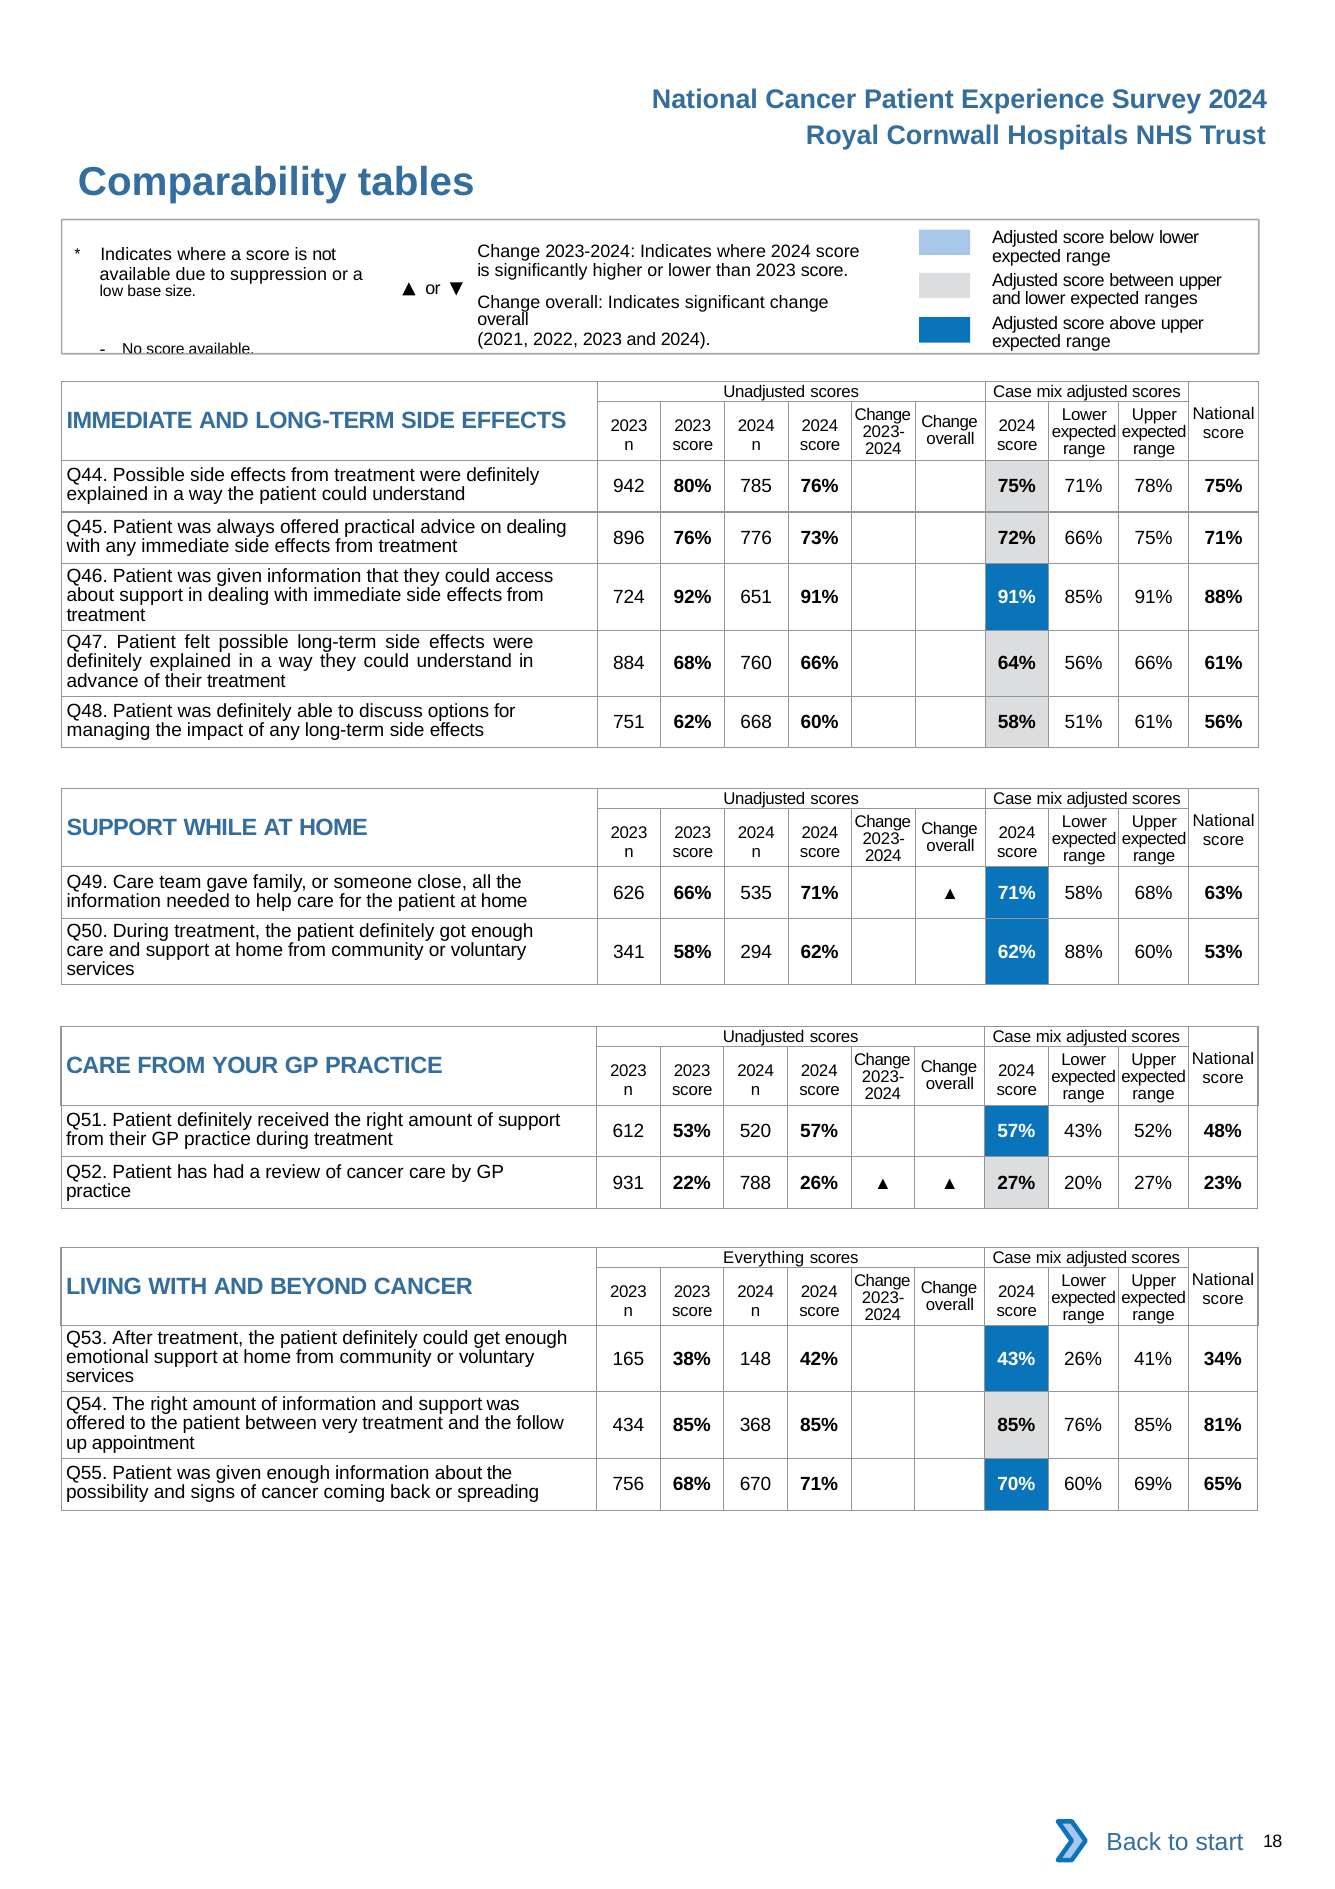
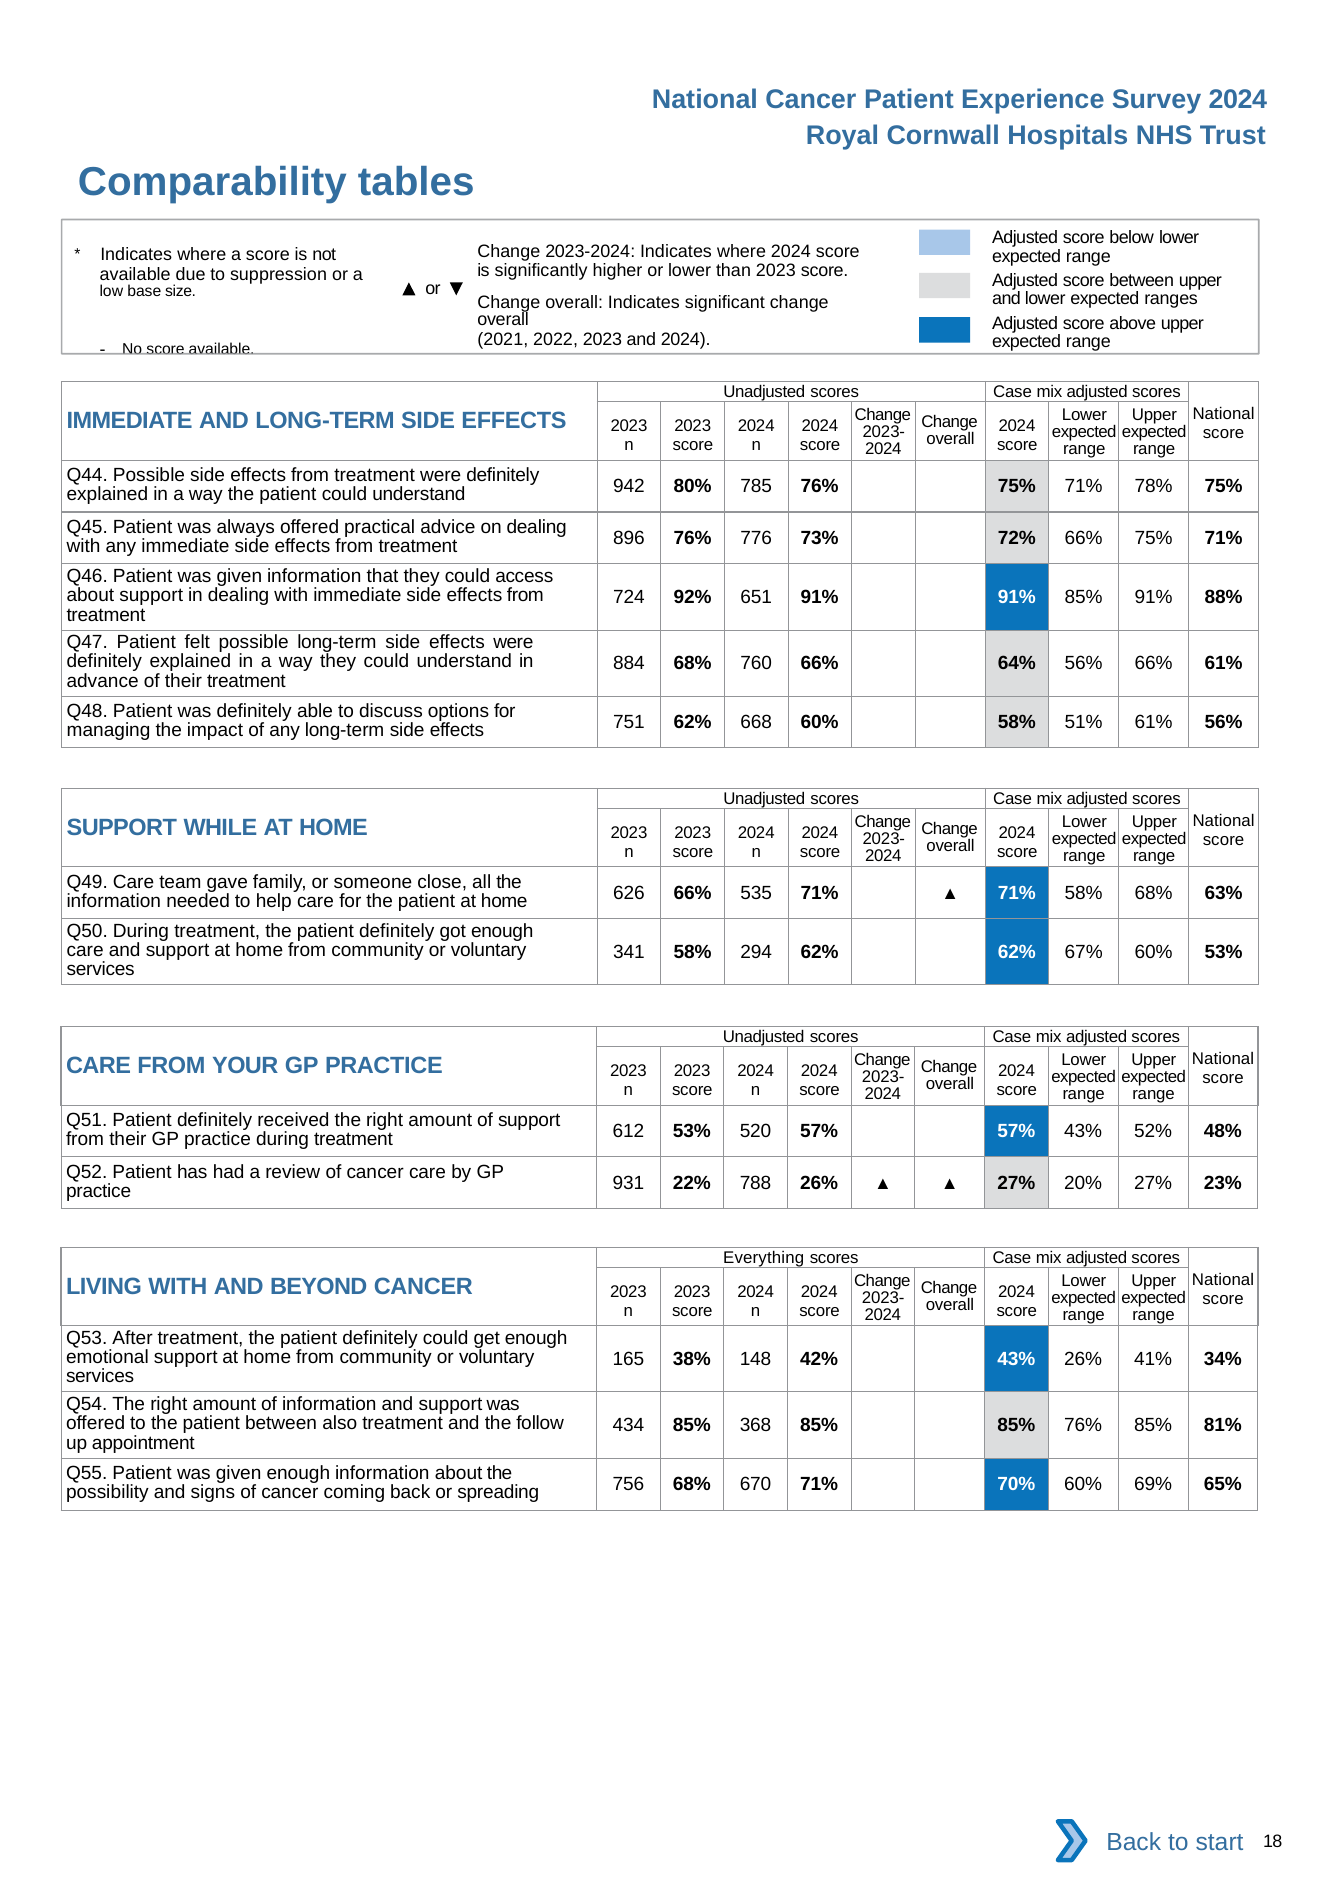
62% 88%: 88% -> 67%
very: very -> also
